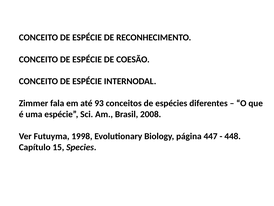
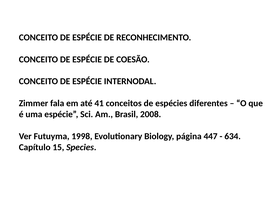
93: 93 -> 41
448: 448 -> 634
